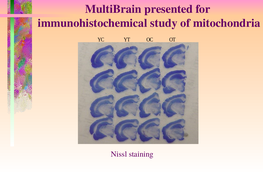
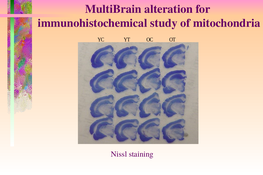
presented: presented -> alteration
